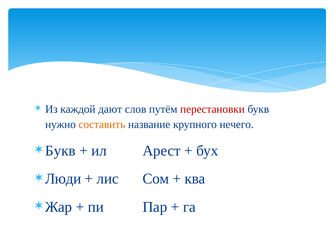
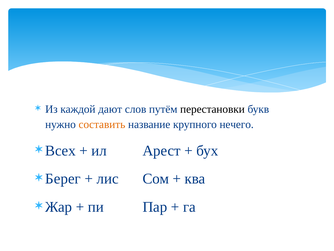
перестановки colour: red -> black
Букв at (60, 150): Букв -> Всех
Люди: Люди -> Берег
